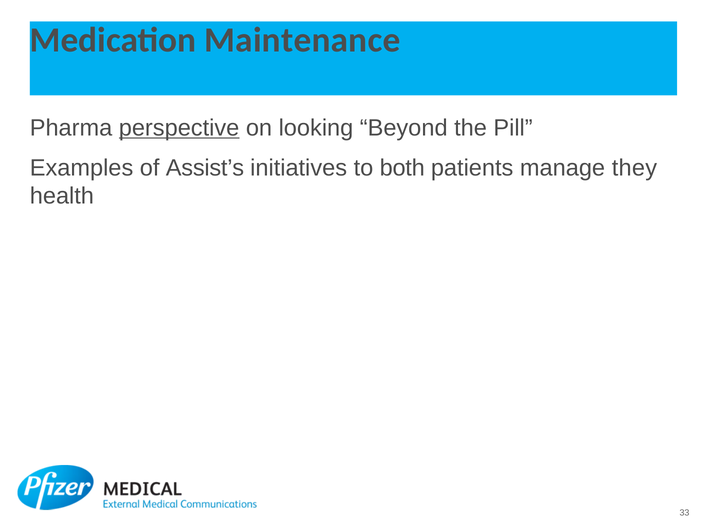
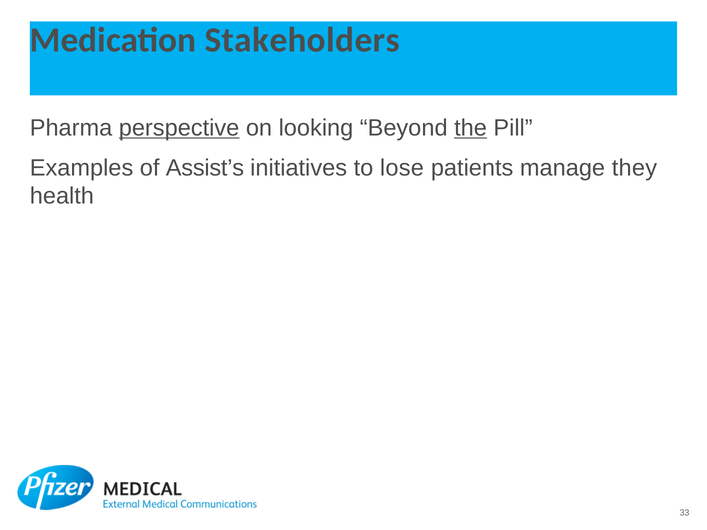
Maintenance: Maintenance -> Stakeholders
the underline: none -> present
both: both -> lose
